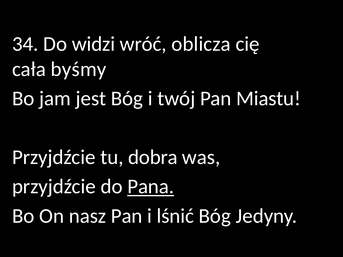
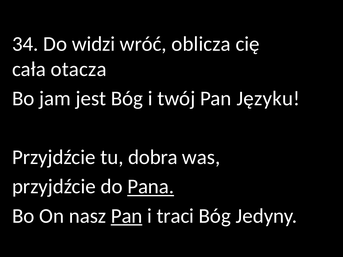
byśmy: byśmy -> otacza
Miastu: Miastu -> Języku
Pan at (127, 216) underline: none -> present
lśnić: lśnić -> traci
